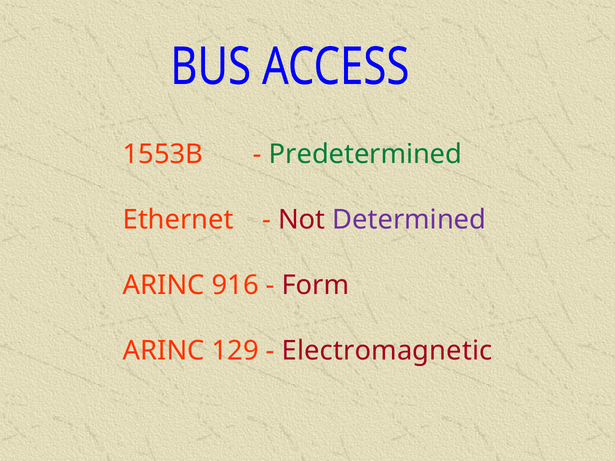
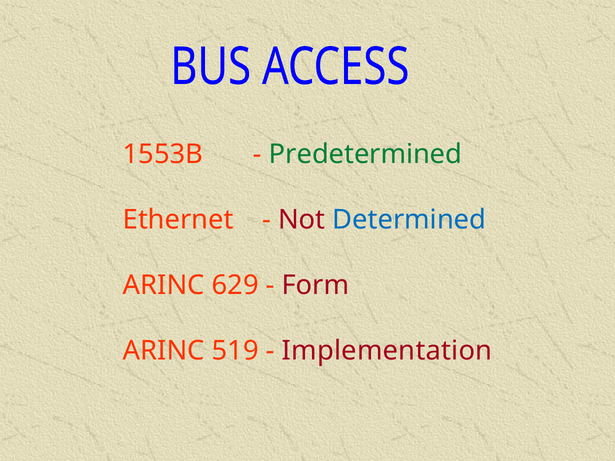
Determined colour: purple -> blue
916: 916 -> 629
129: 129 -> 519
Electromagnetic: Electromagnetic -> Implementation
